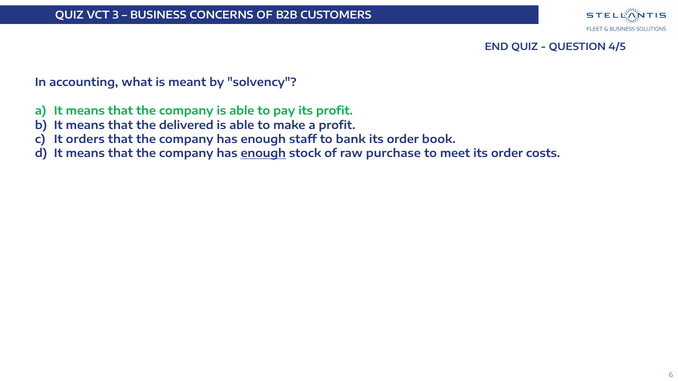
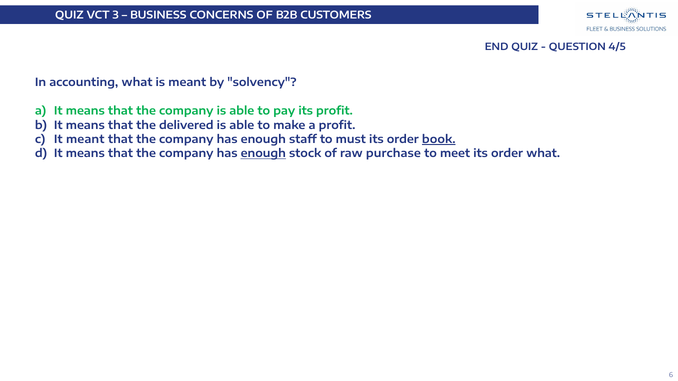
It orders: orders -> meant
bank: bank -> must
book underline: none -> present
order costs: costs -> what
